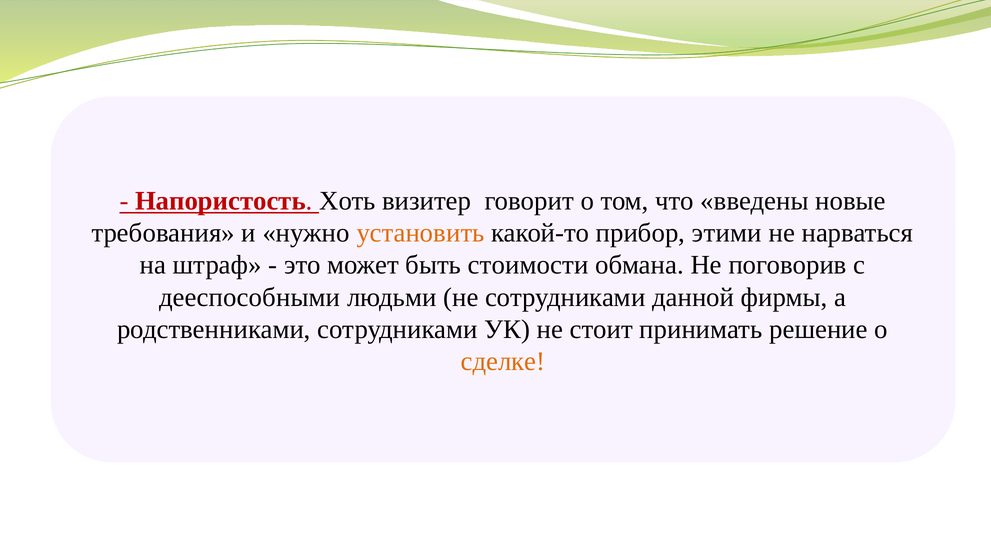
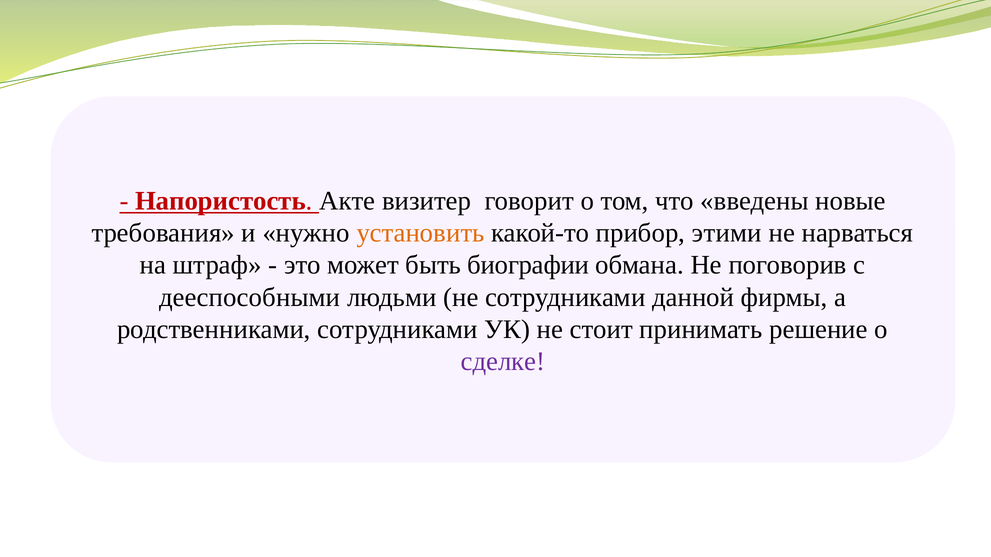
Хоть: Хоть -> Акте
стоимости: стоимости -> биографии
сделке colour: orange -> purple
